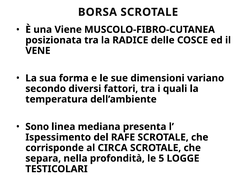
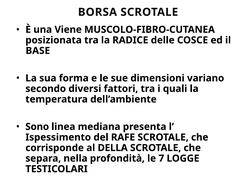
VENE: VENE -> BASE
CIRCA: CIRCA -> DELLA
5: 5 -> 7
